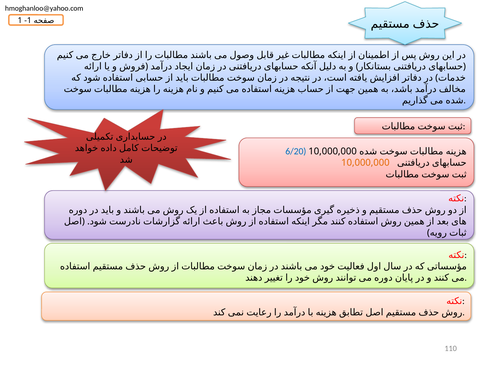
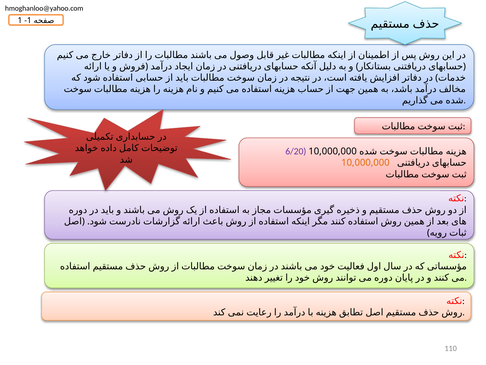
6/20 colour: blue -> purple
